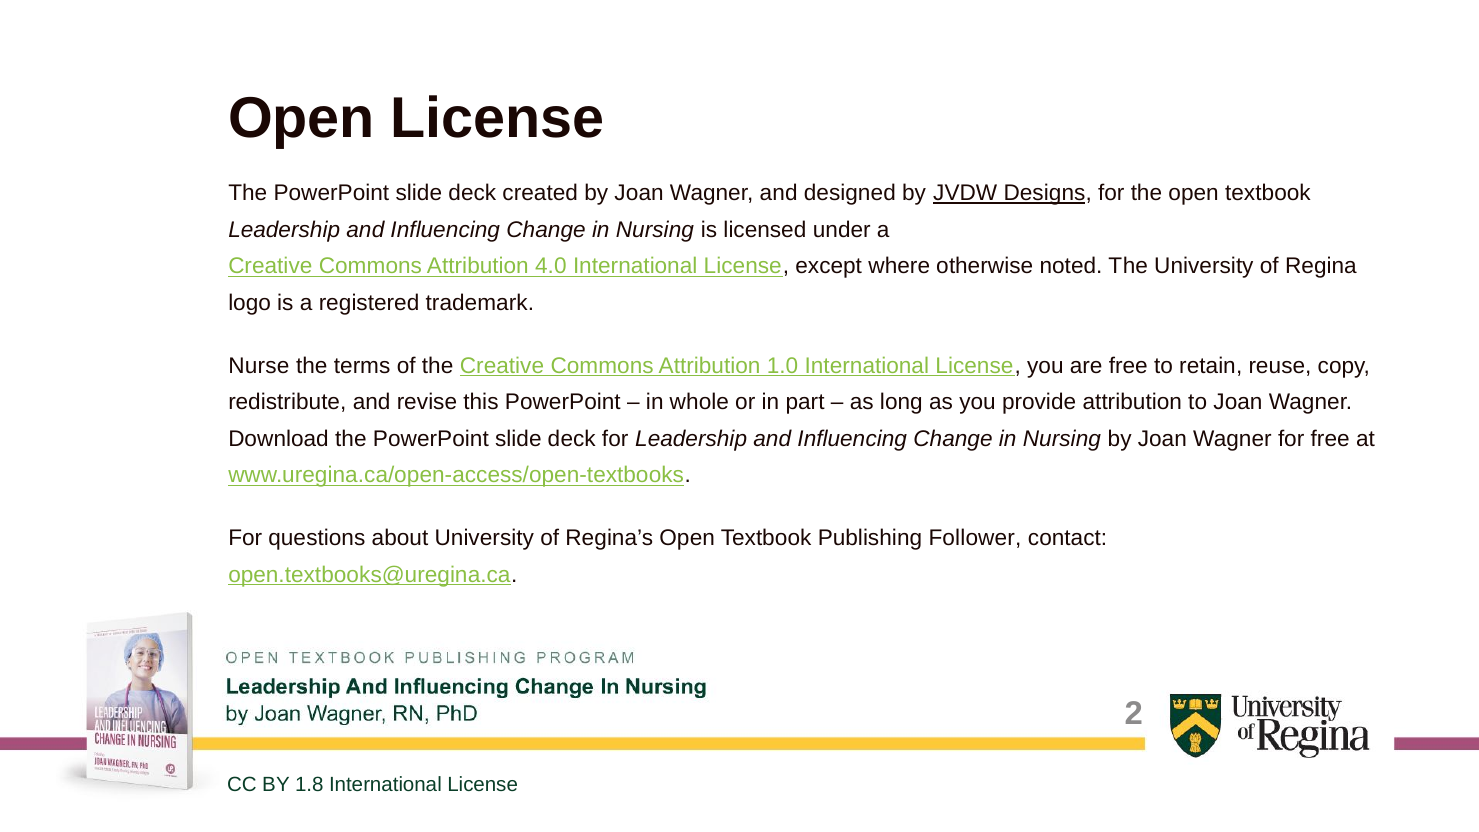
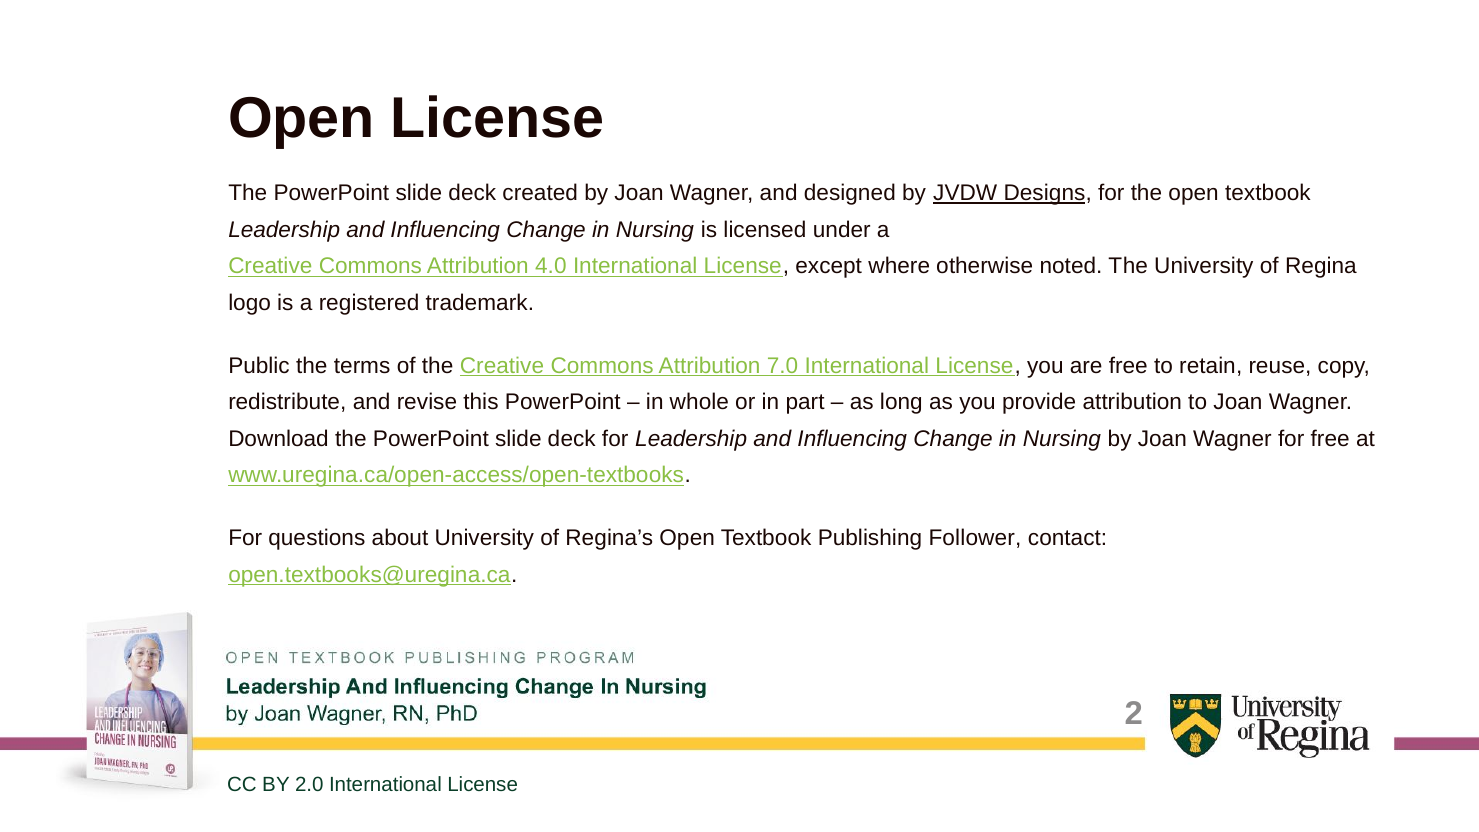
Nurse: Nurse -> Public
1.0: 1.0 -> 7.0
1.8: 1.8 -> 2.0
